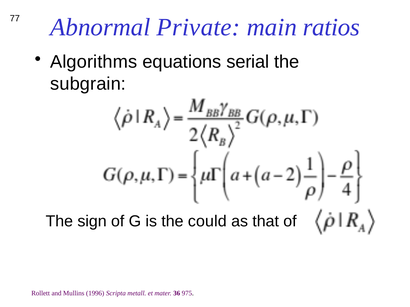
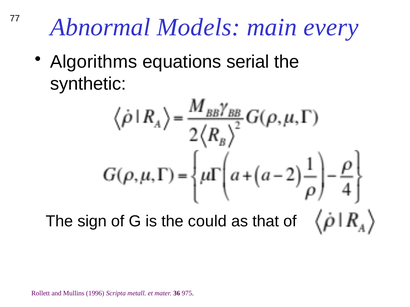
Private: Private -> Models
ratios: ratios -> every
subgrain: subgrain -> synthetic
